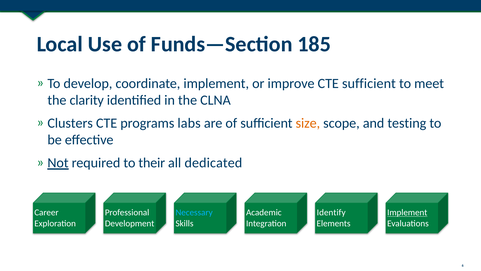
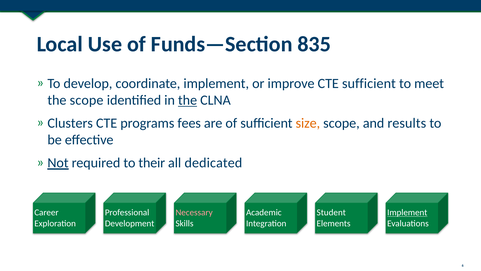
185: 185 -> 835
the clarity: clarity -> scope
the at (188, 100) underline: none -> present
labs: labs -> fees
testing: testing -> results
Necessary colour: light blue -> pink
Identify: Identify -> Student
